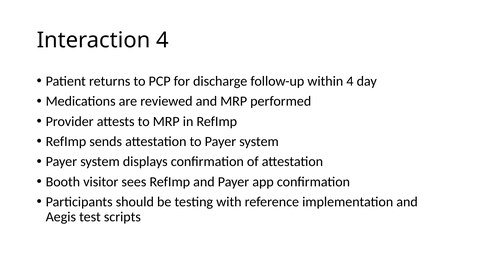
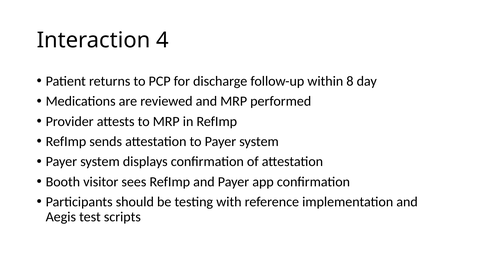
within 4: 4 -> 8
